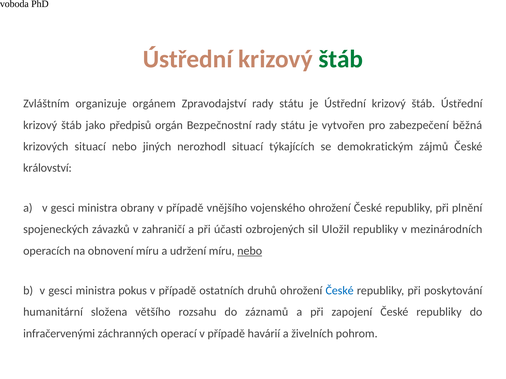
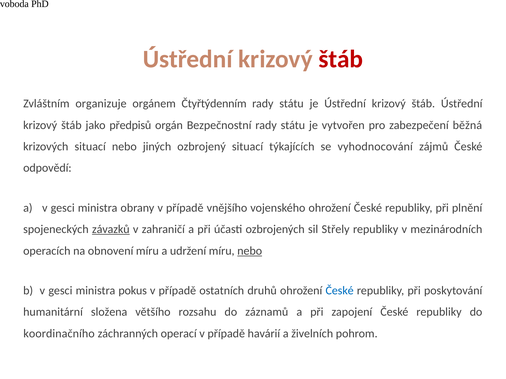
štáb at (341, 59) colour: green -> red
Zpravodajství: Zpravodajství -> Čtyřtýdenním
nerozhodl: nerozhodl -> ozbrojený
demokratickým: demokratickým -> vyhodnocování
království: království -> odpovědí
závazků underline: none -> present
Uložil: Uložil -> Střely
infračervenými: infračervenými -> koordinačního
